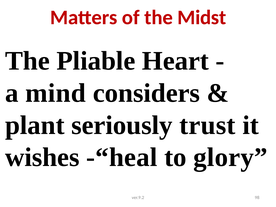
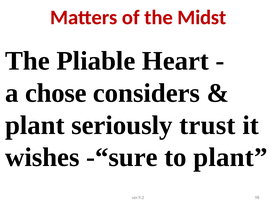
mind: mind -> chose
-“heal: -“heal -> -“sure
to glory: glory -> plant
